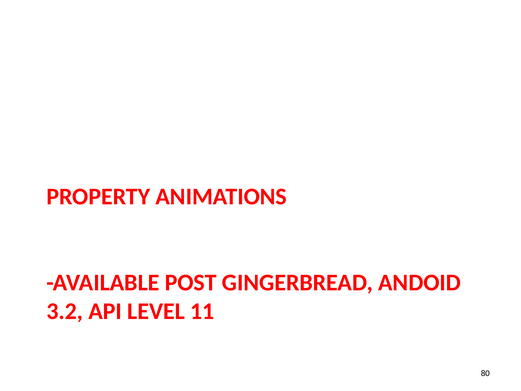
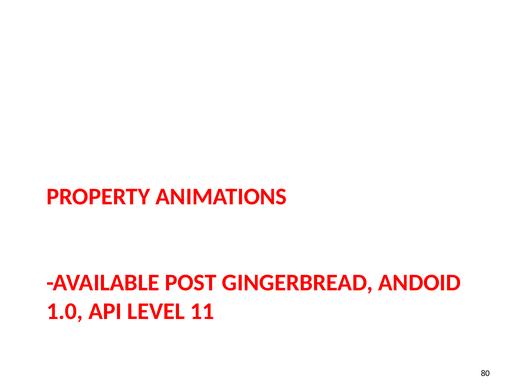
3.2: 3.2 -> 1.0
